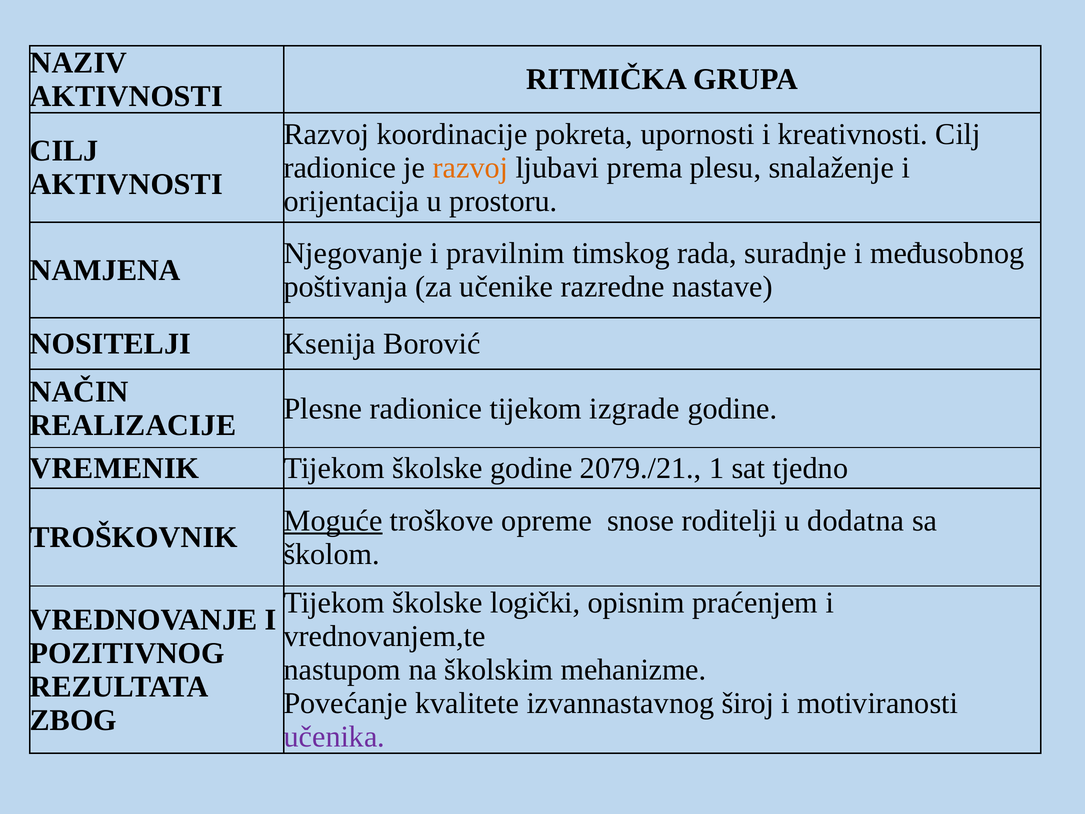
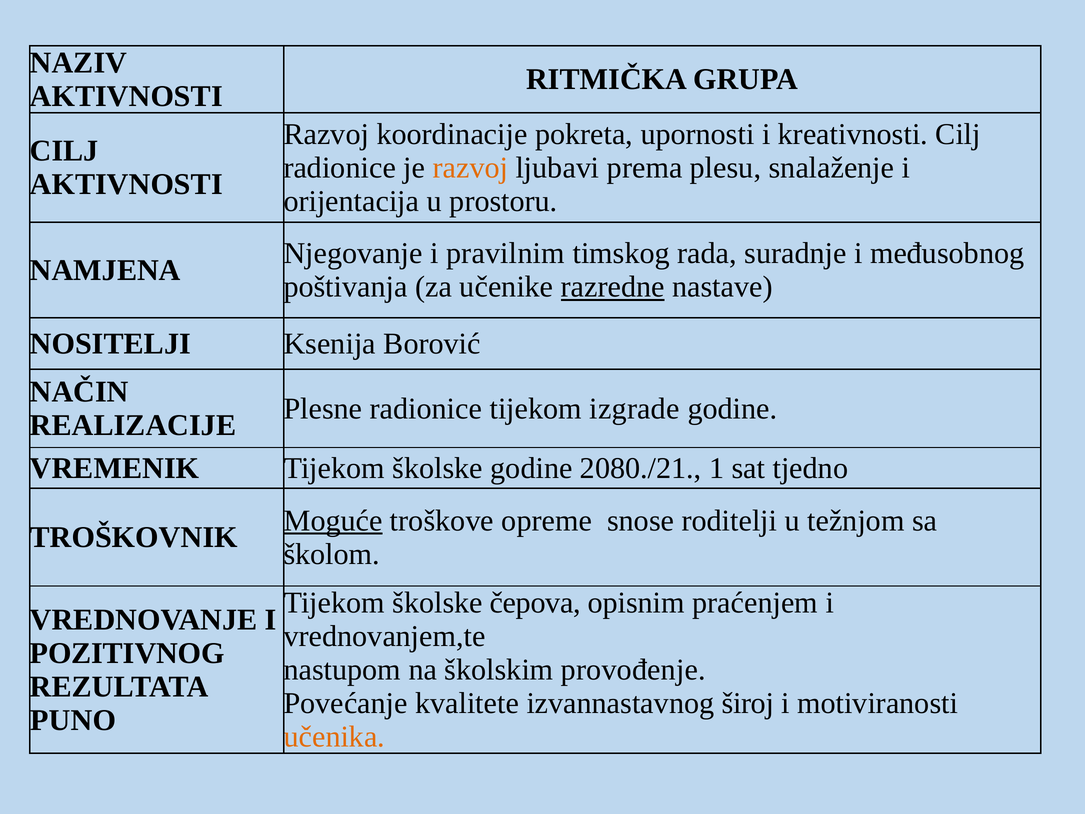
razredne underline: none -> present
2079./21: 2079./21 -> 2080./21
dodatna: dodatna -> težnjom
logički: logički -> čepova
mehanizme: mehanizme -> provođenje
ZBOG: ZBOG -> PUNO
učenika colour: purple -> orange
